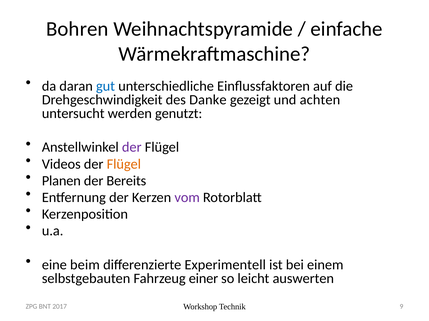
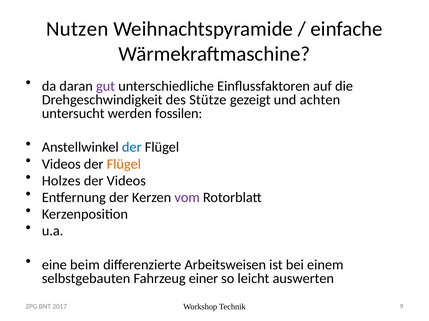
Bohren: Bohren -> Nutzen
gut colour: blue -> purple
Danke: Danke -> Stütze
genutzt: genutzt -> fossilen
der at (132, 148) colour: purple -> blue
Planen: Planen -> Holzes
der Bereits: Bereits -> Videos
Experimentell: Experimentell -> Arbeitsweisen
